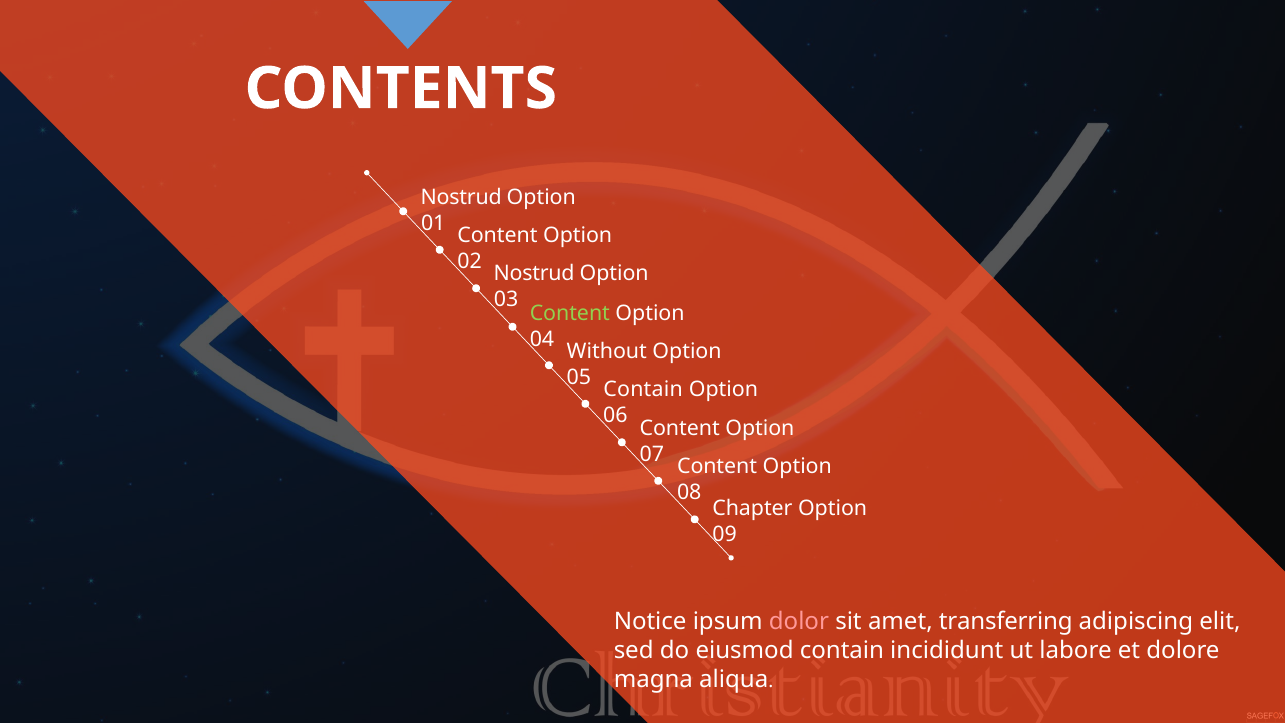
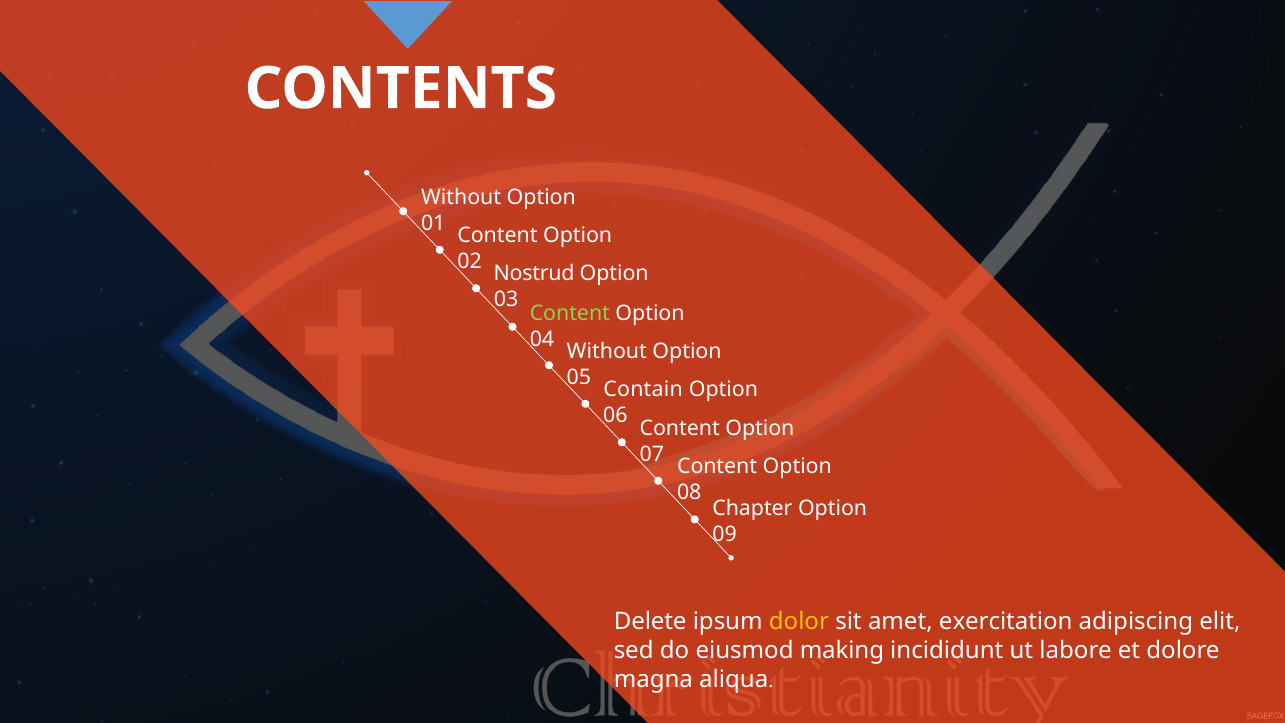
Nostrud at (461, 197): Nostrud -> Without
Notice: Notice -> Delete
dolor colour: pink -> yellow
transferring: transferring -> exercitation
eiusmod contain: contain -> making
